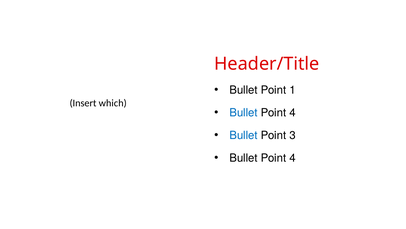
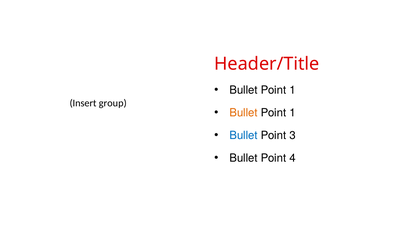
which: which -> group
Bullet at (244, 112) colour: blue -> orange
4 at (293, 112): 4 -> 1
